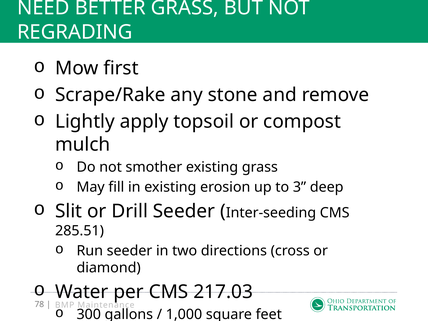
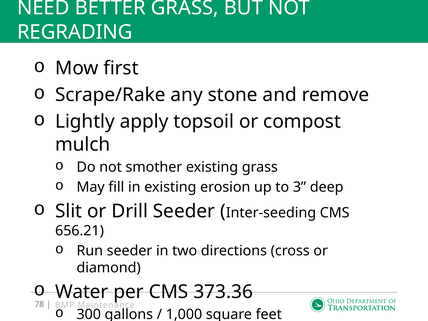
285.51: 285.51 -> 656.21
217.03: 217.03 -> 373.36
